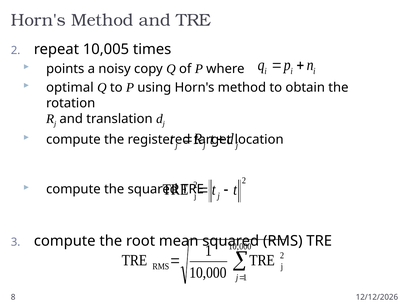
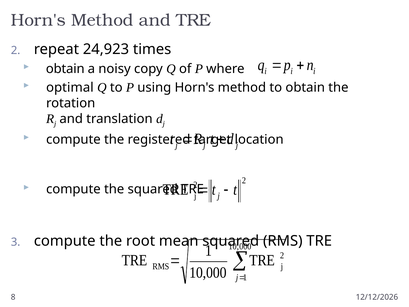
10,005: 10,005 -> 24,923
points at (65, 69): points -> obtain
